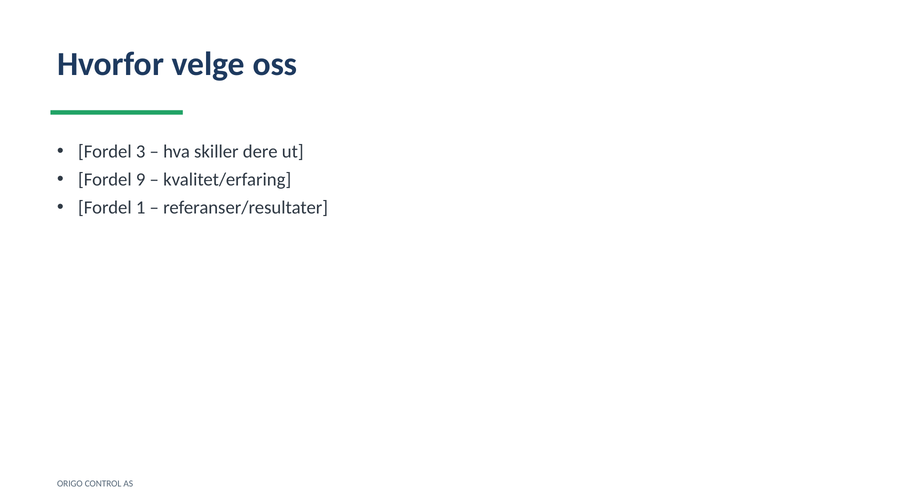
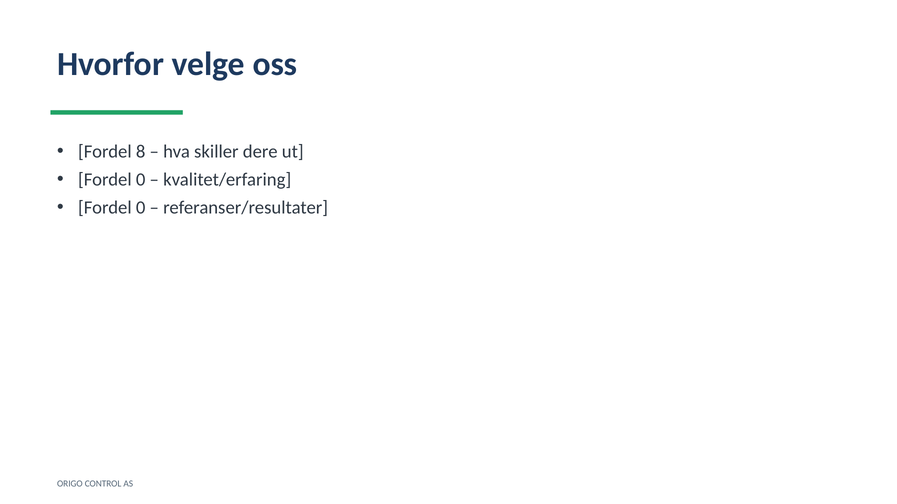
3: 3 -> 8
9 at (141, 180): 9 -> 0
1 at (141, 208): 1 -> 0
